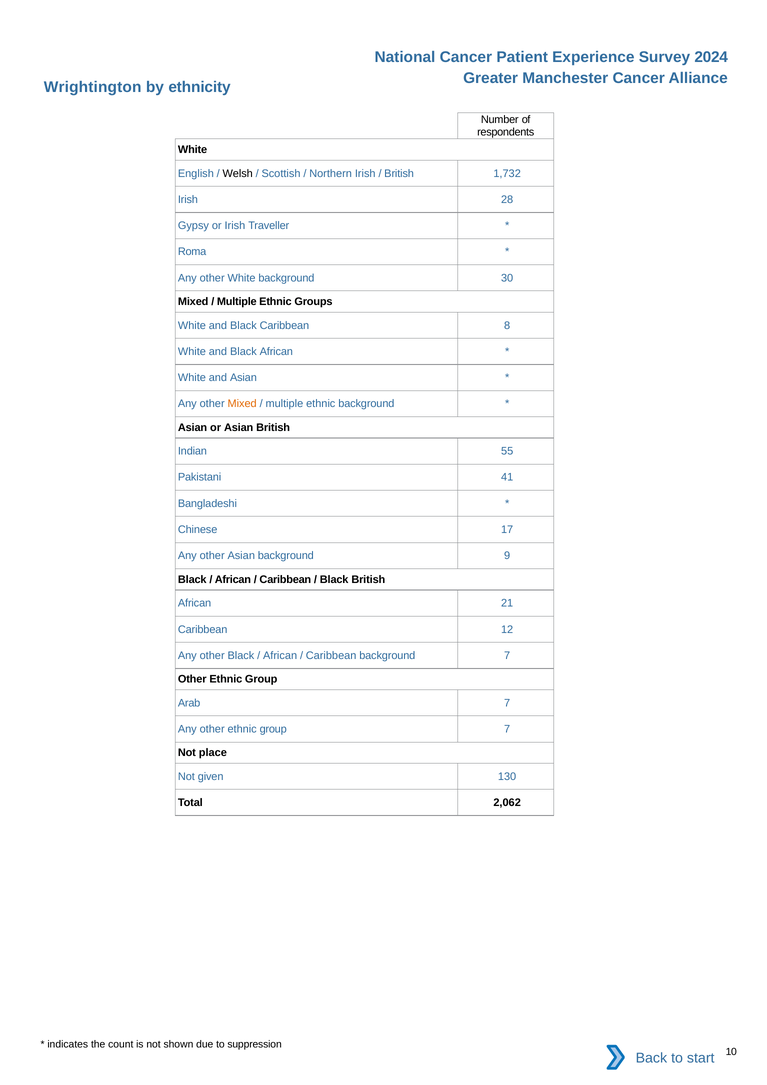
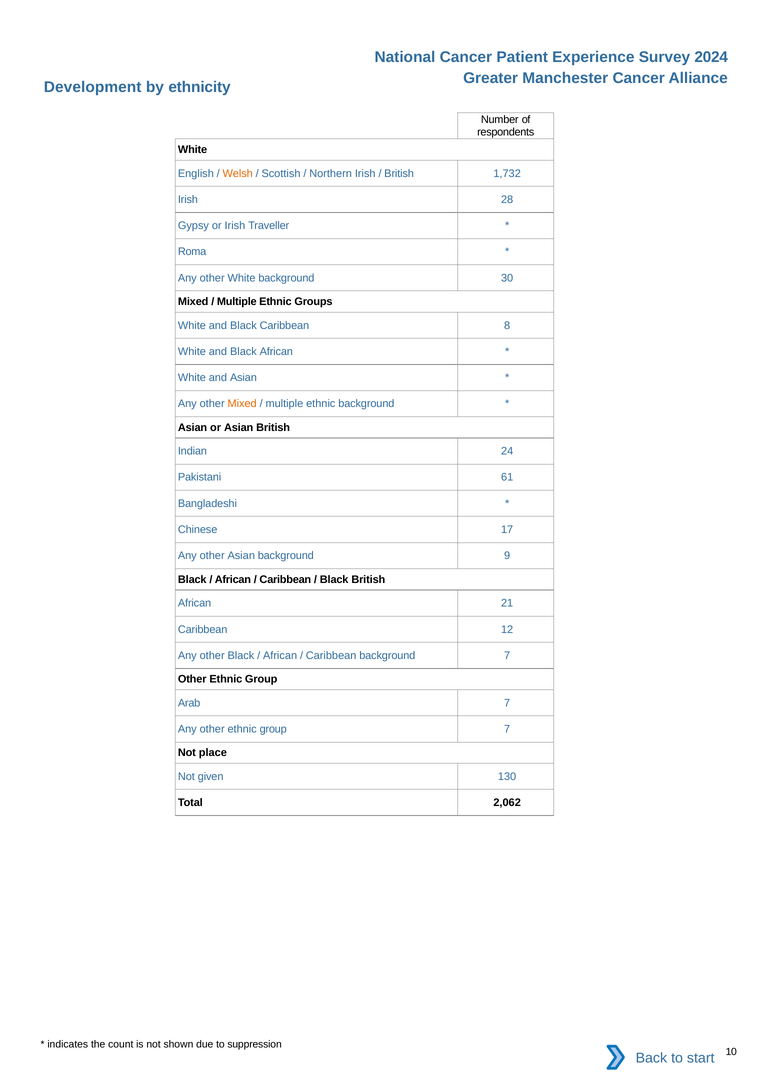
Wrightington: Wrightington -> Development
Welsh colour: black -> orange
55: 55 -> 24
41: 41 -> 61
